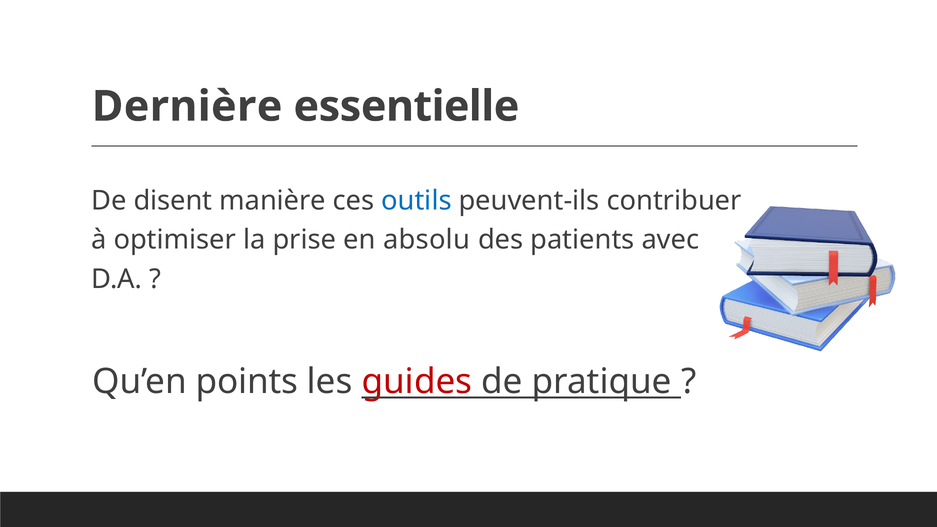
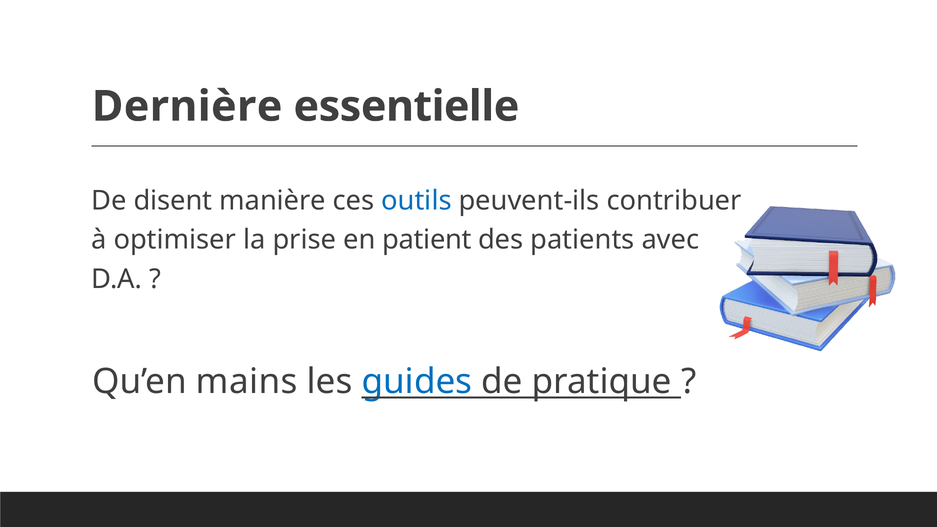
absolu: absolu -> patient
points: points -> mains
guides colour: red -> blue
